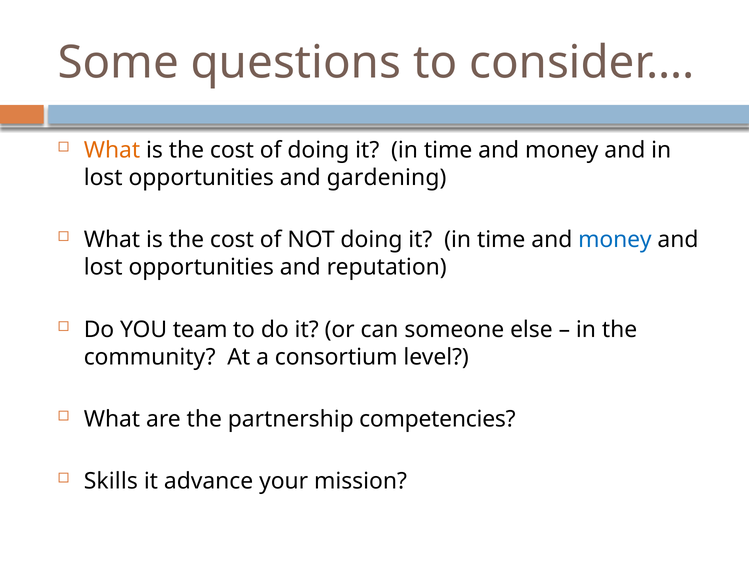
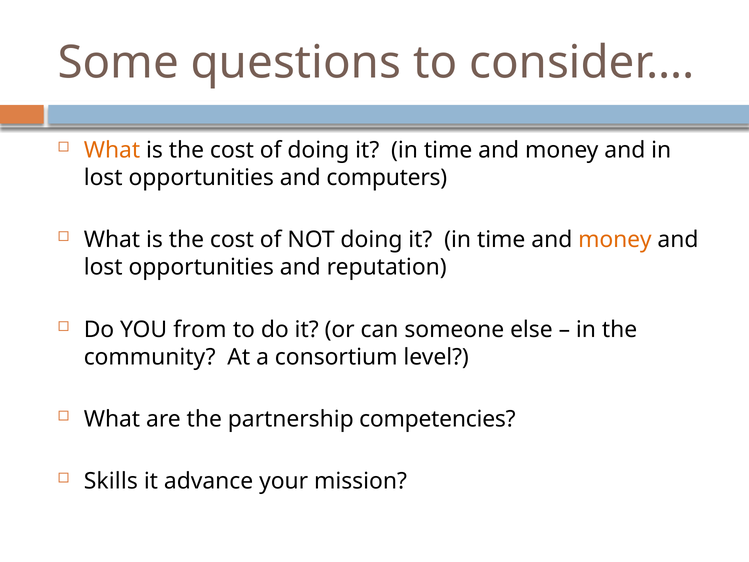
gardening: gardening -> computers
money at (615, 240) colour: blue -> orange
team: team -> from
